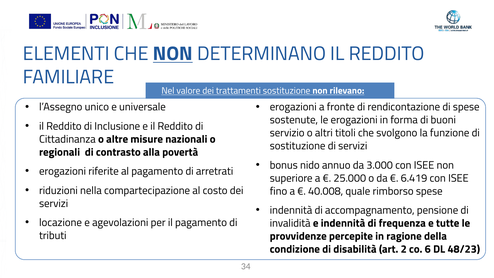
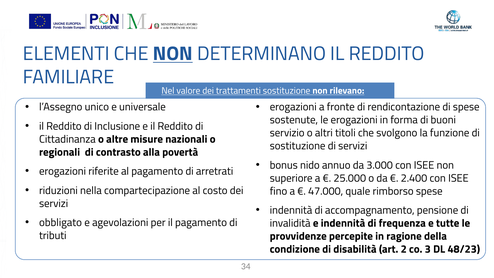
6.419: 6.419 -> 2.400
40.008: 40.008 -> 47.000
locazione: locazione -> obbligato
6: 6 -> 3
